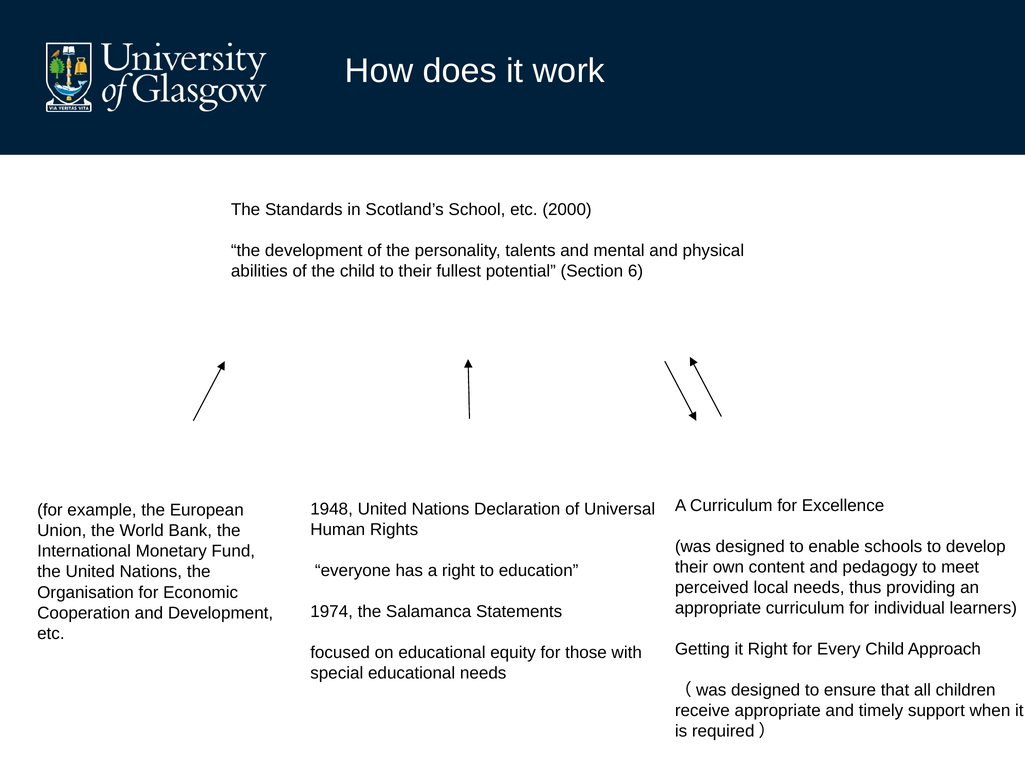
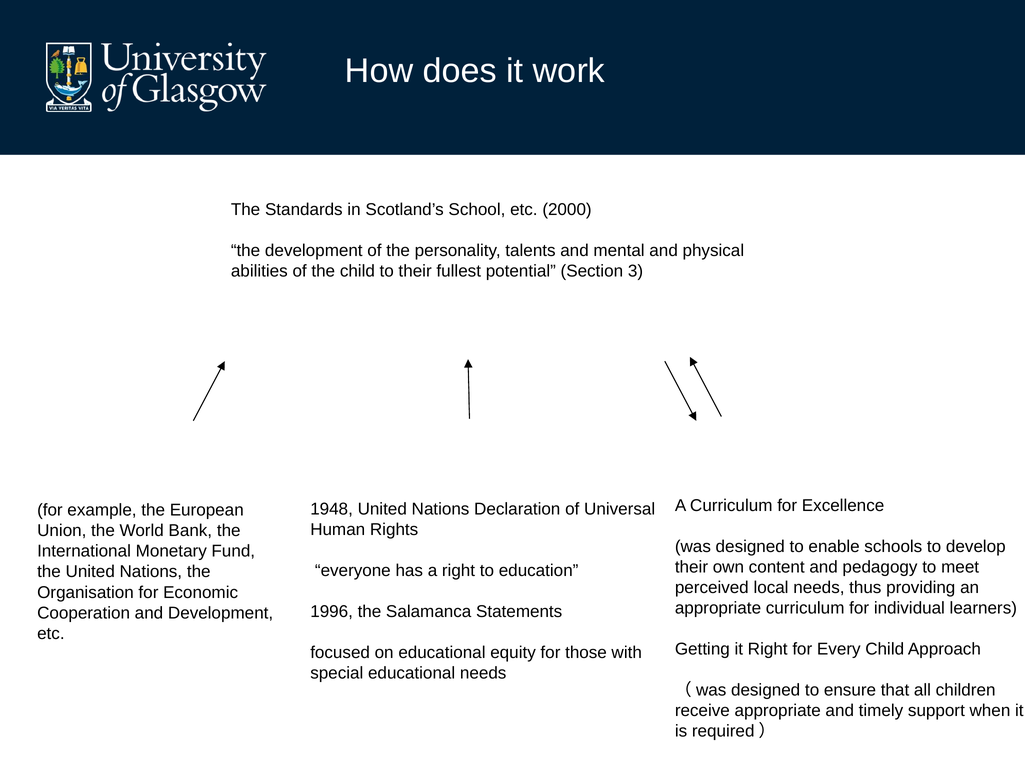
6: 6 -> 3
1974: 1974 -> 1996
